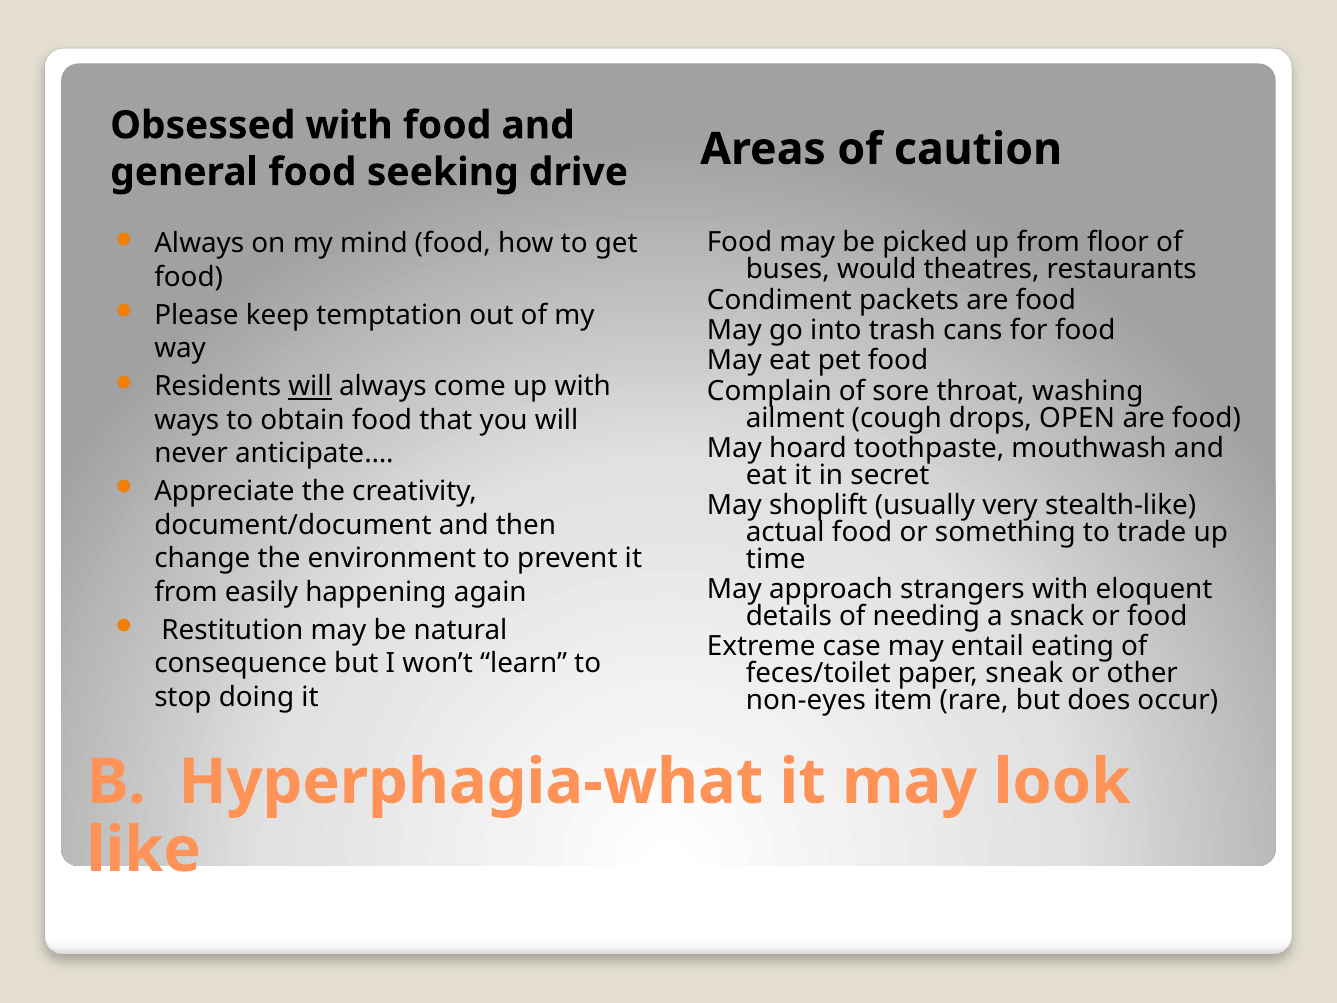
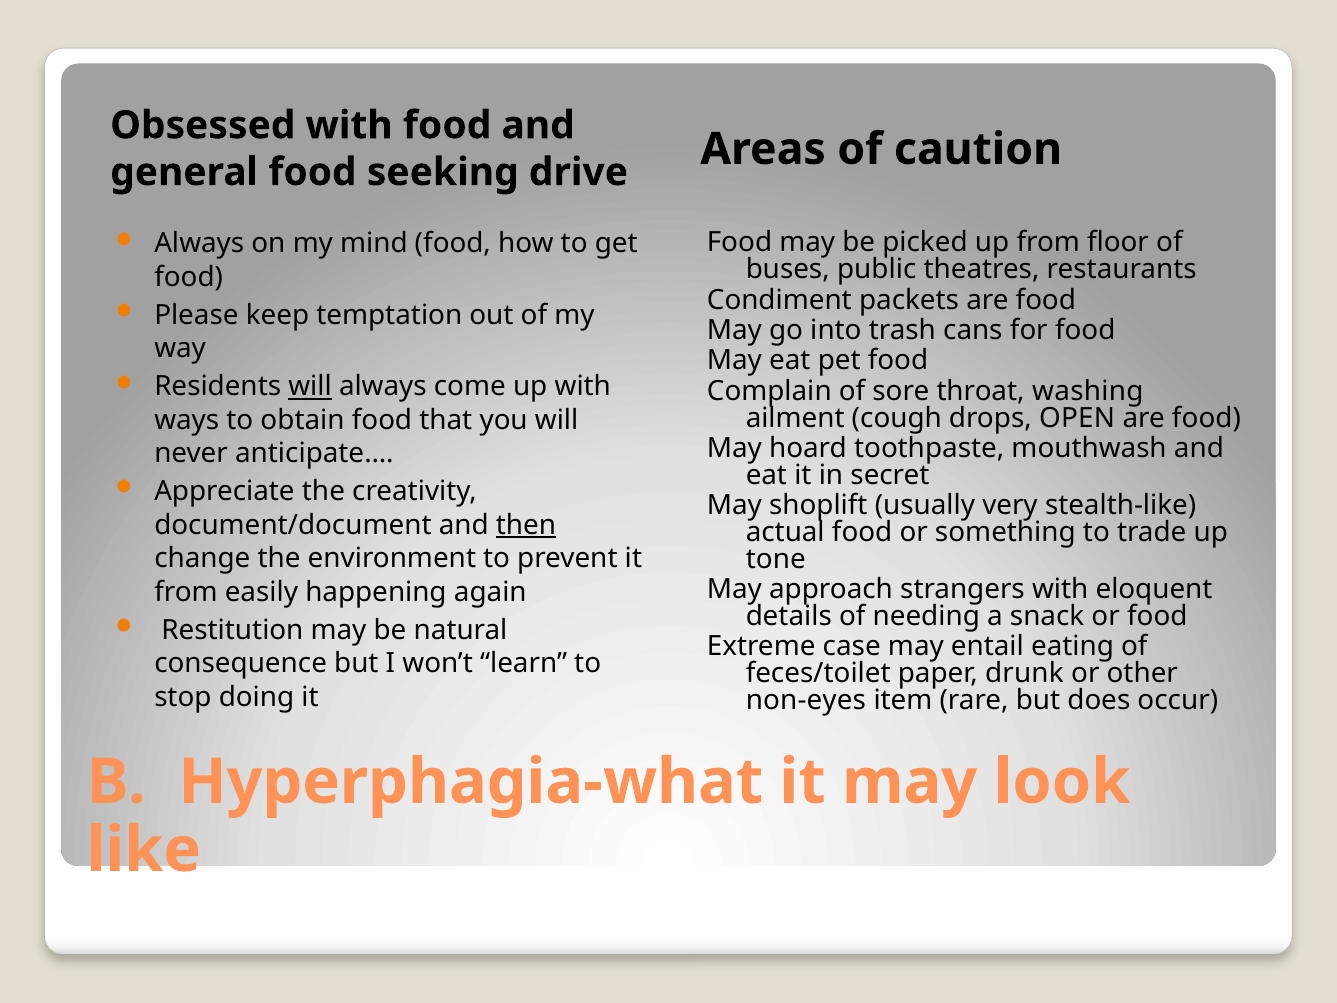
would: would -> public
then underline: none -> present
time: time -> tone
sneak: sneak -> drunk
